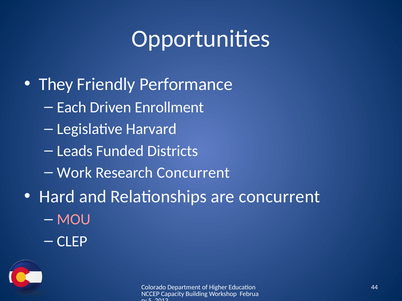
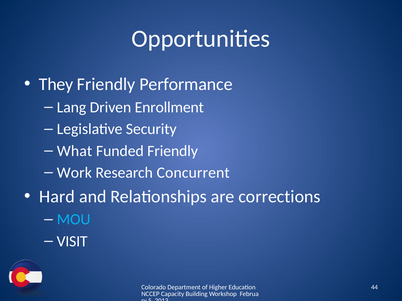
Each: Each -> Lang
Harvard: Harvard -> Security
Leads: Leads -> What
Funded Districts: Districts -> Friendly
are concurrent: concurrent -> corrections
MOU colour: pink -> light blue
CLEP: CLEP -> VISIT
